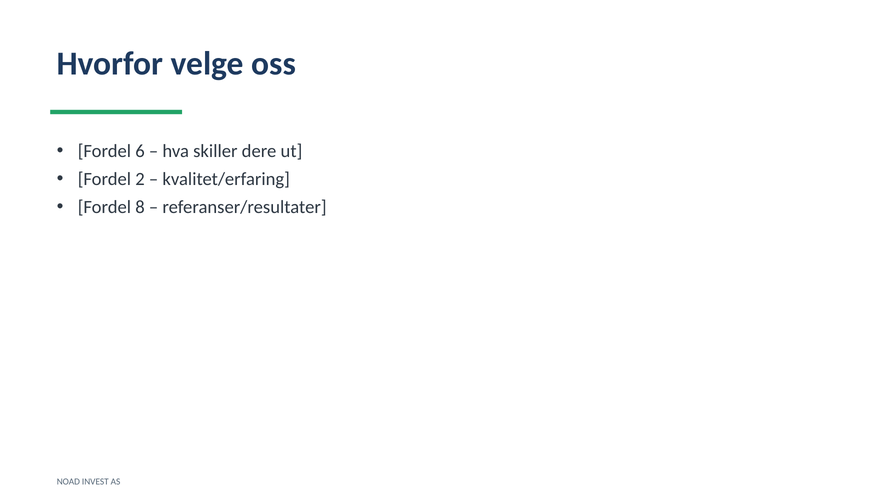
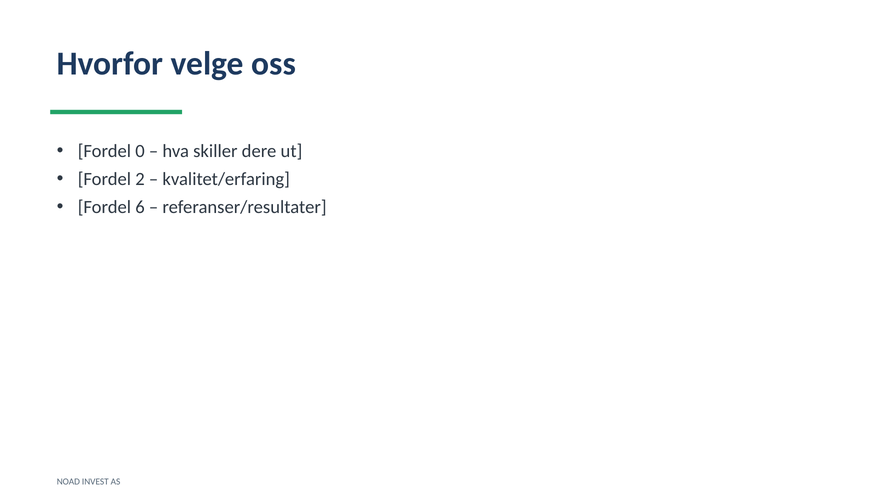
6: 6 -> 0
8: 8 -> 6
